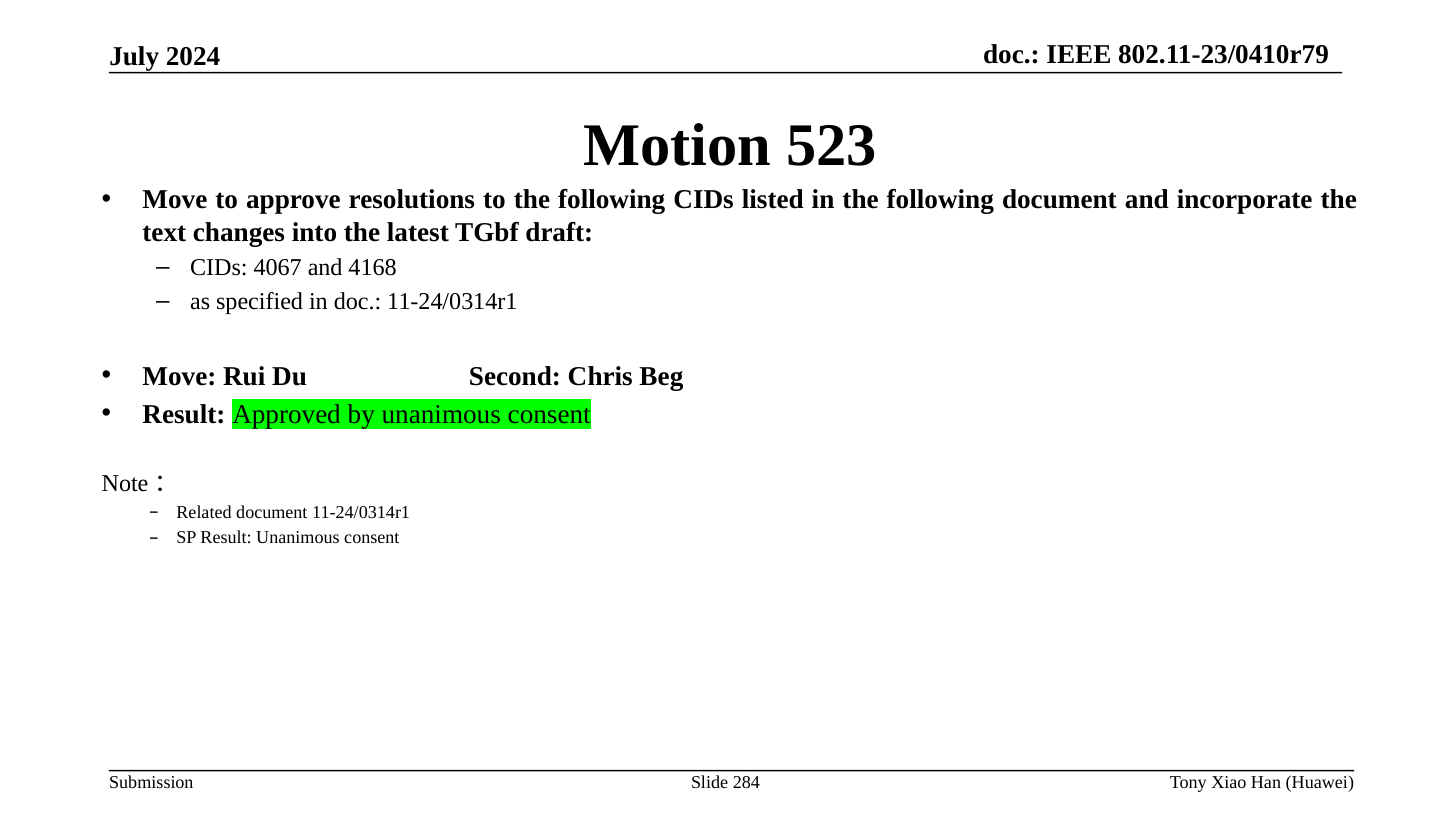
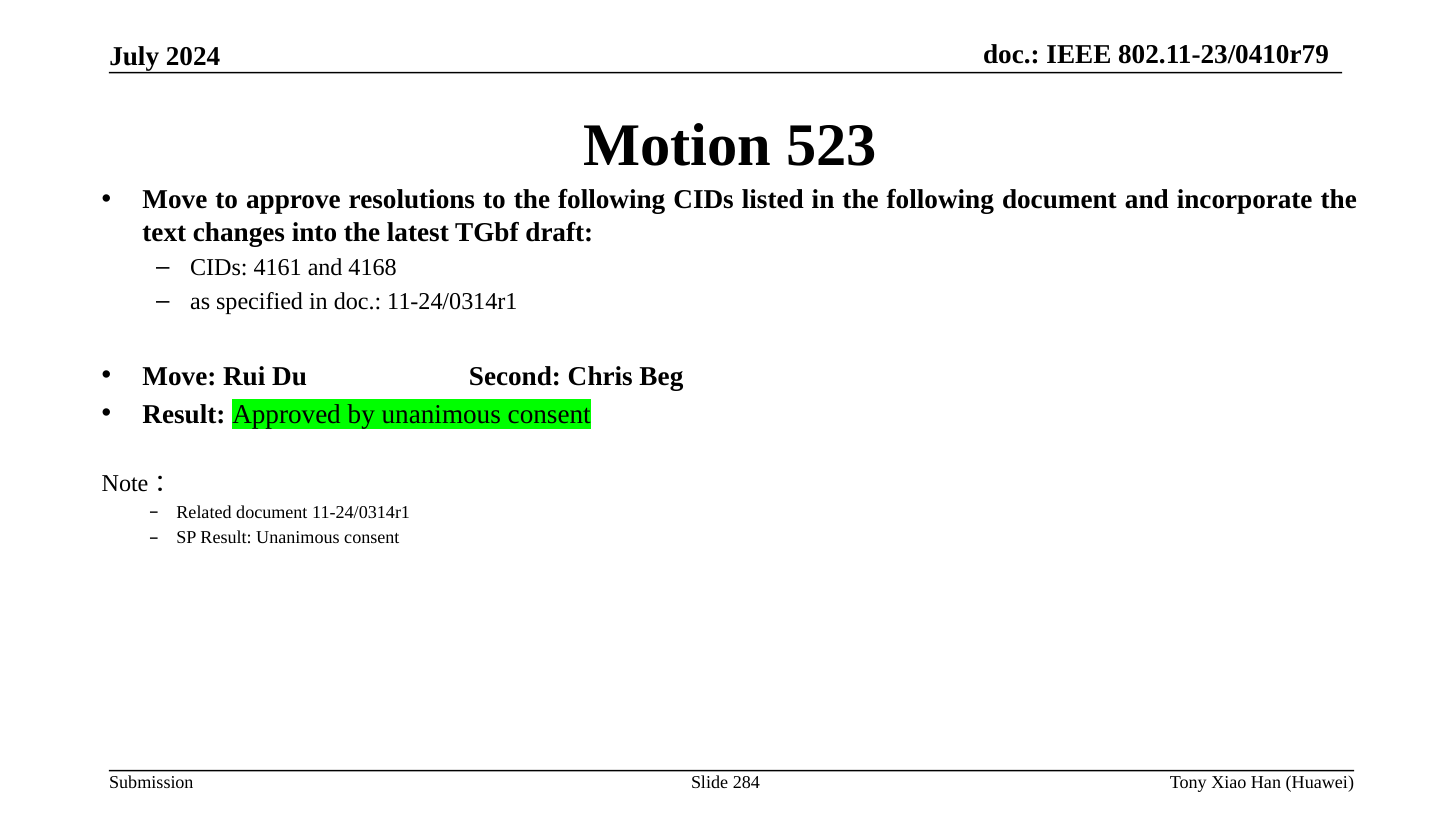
4067: 4067 -> 4161
